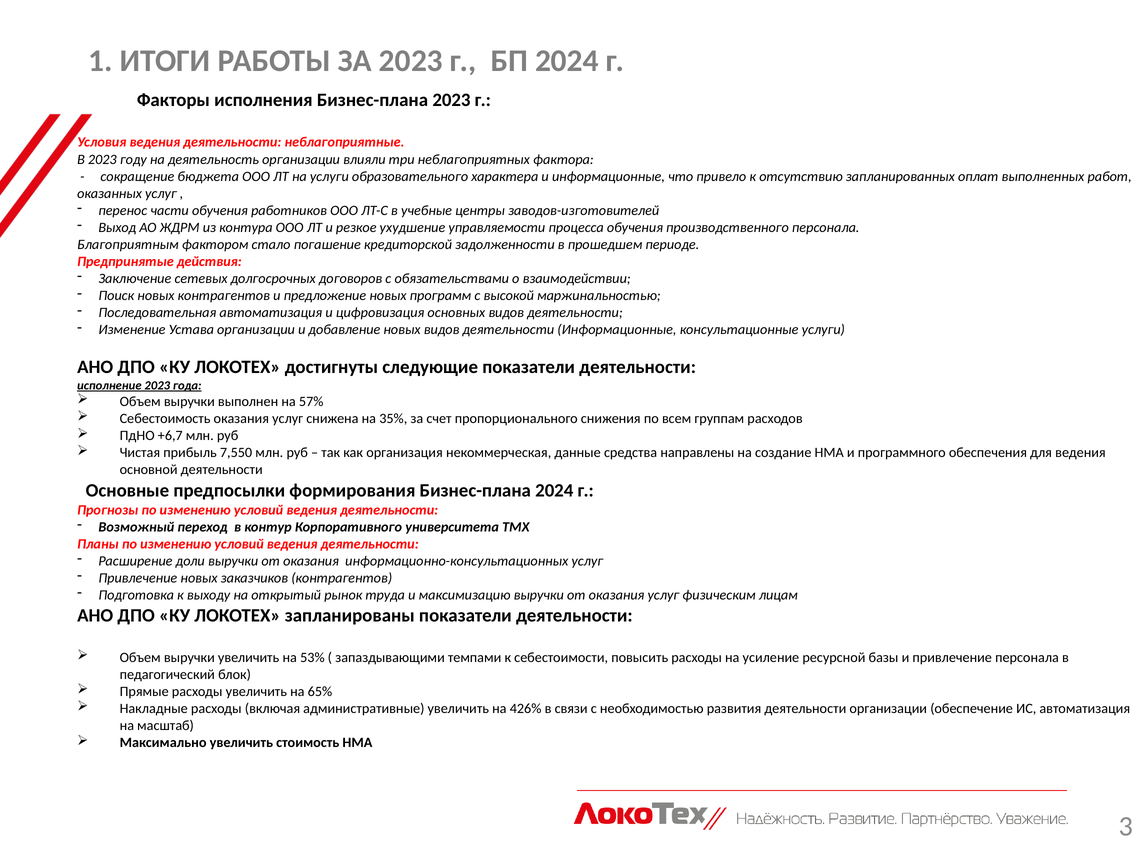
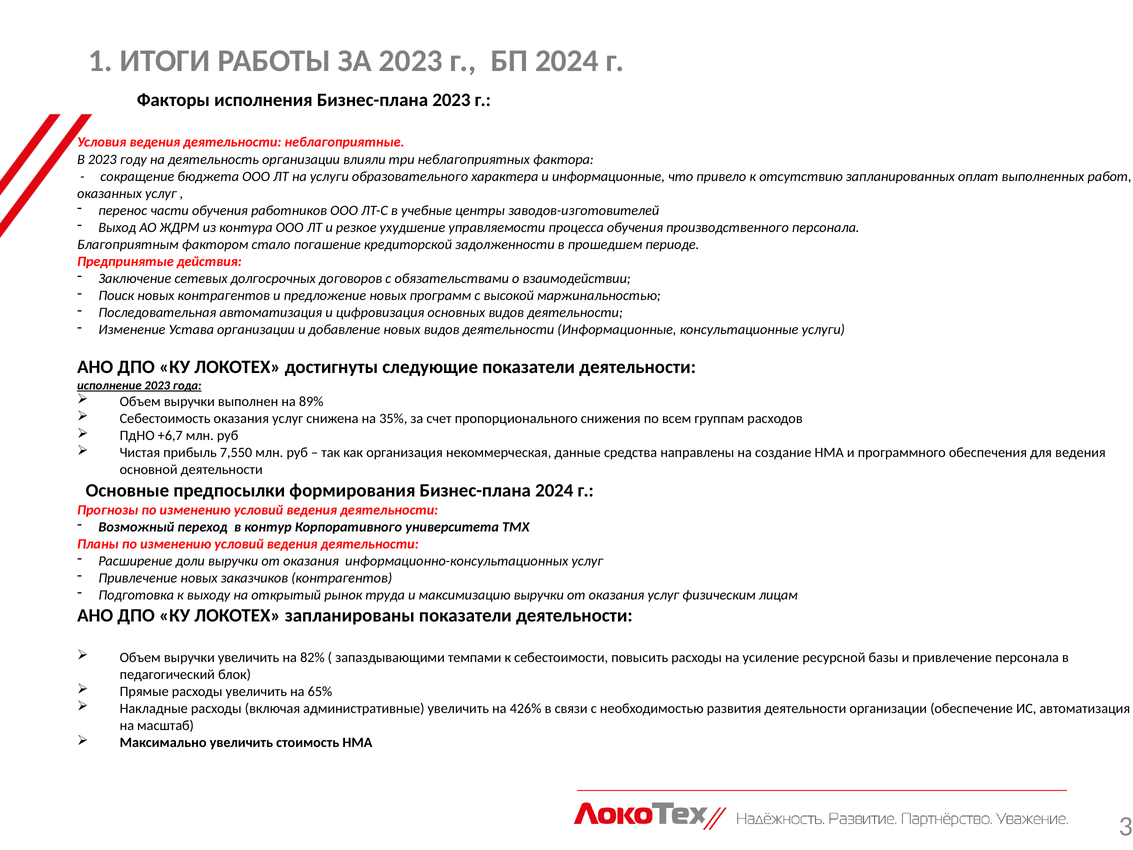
57%: 57% -> 89%
53%: 53% -> 82%
